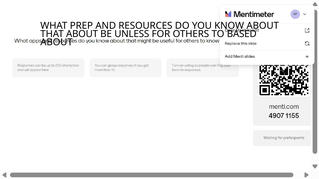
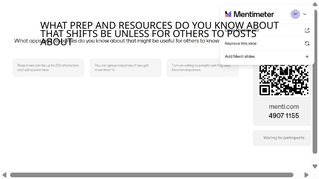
THAT ABOUT: ABOUT -> SHIFTS
BASED: BASED -> POSTS
